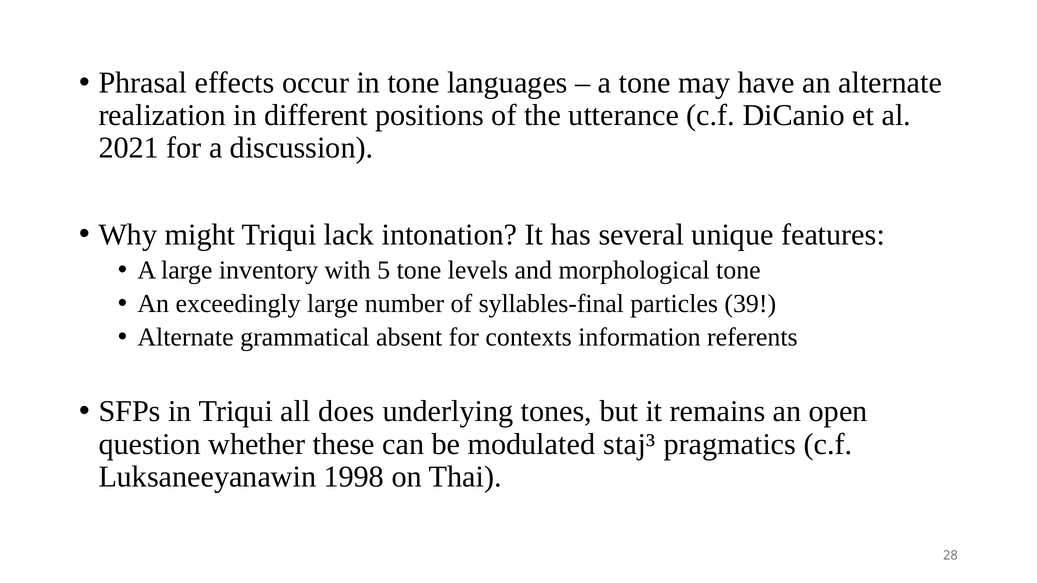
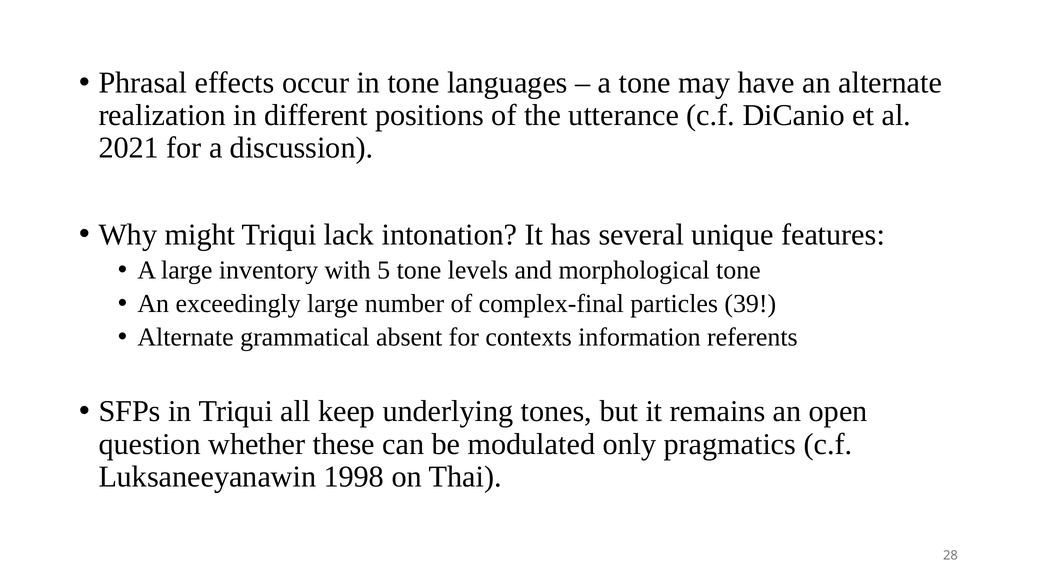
syllables-final: syllables-final -> complex-final
does: does -> keep
staj³: staj³ -> only
